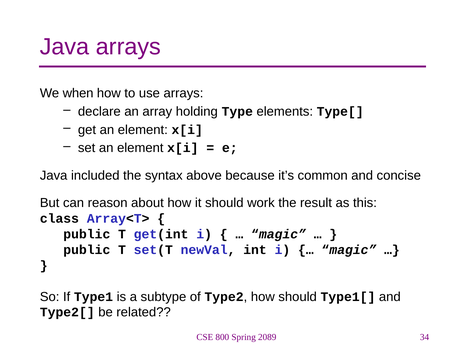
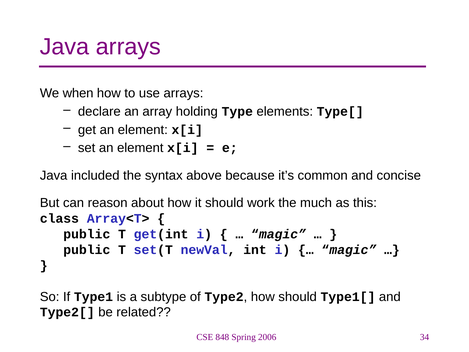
result: result -> much
800: 800 -> 848
2089: 2089 -> 2006
